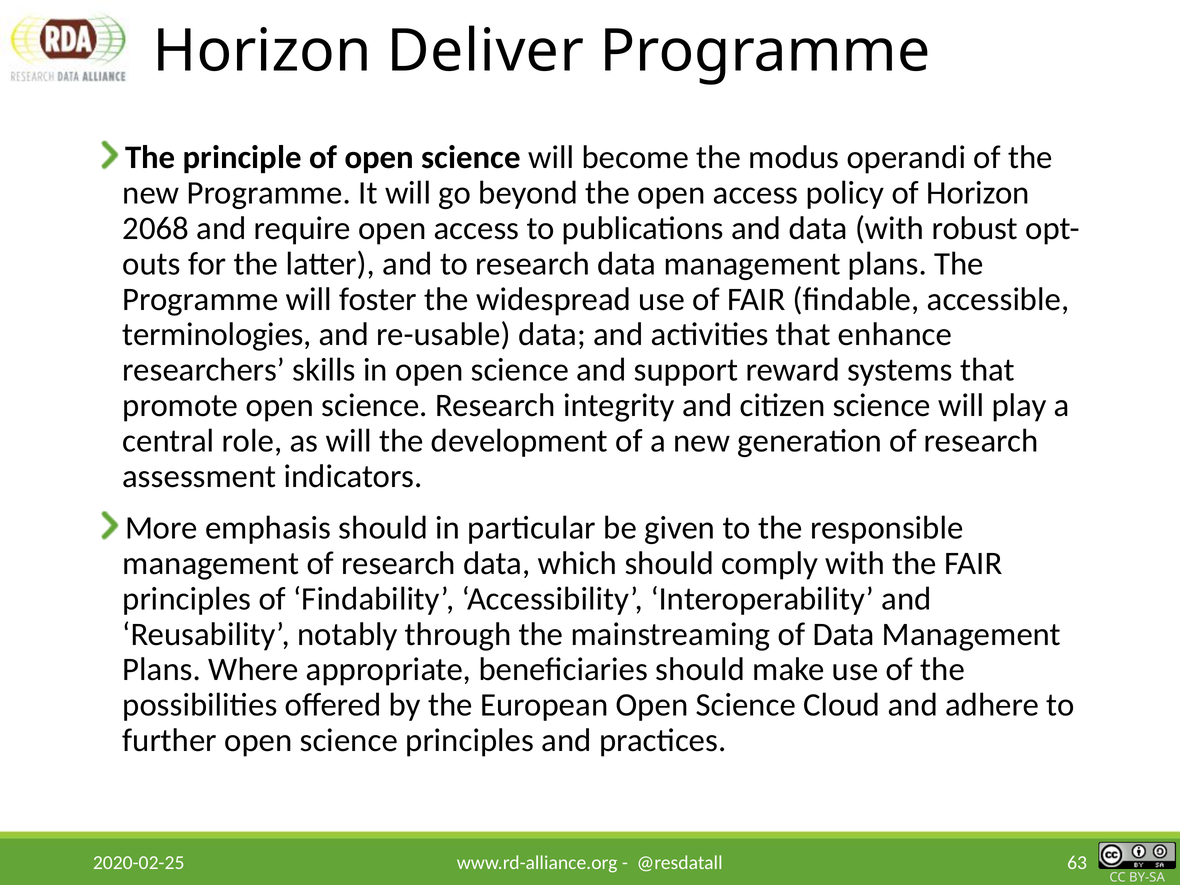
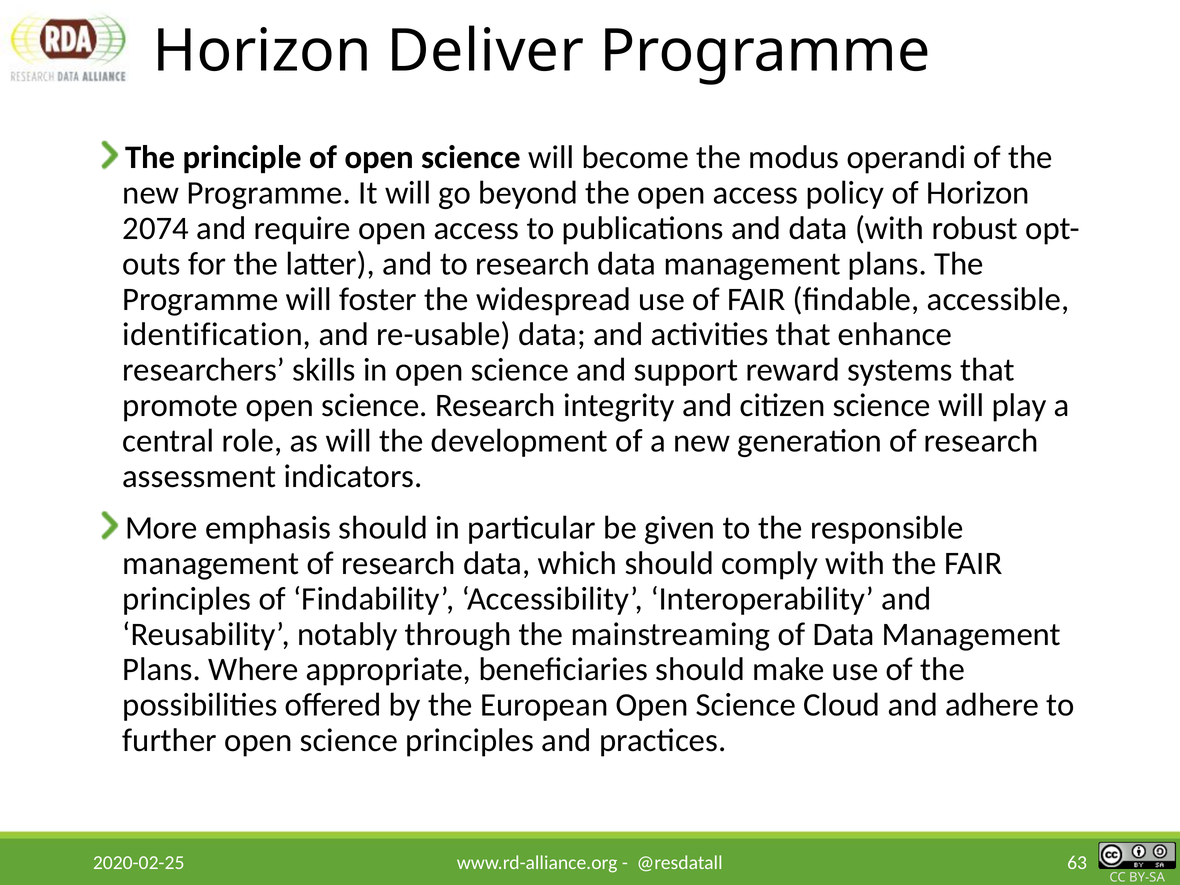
2068: 2068 -> 2074
terminologies: terminologies -> identification
